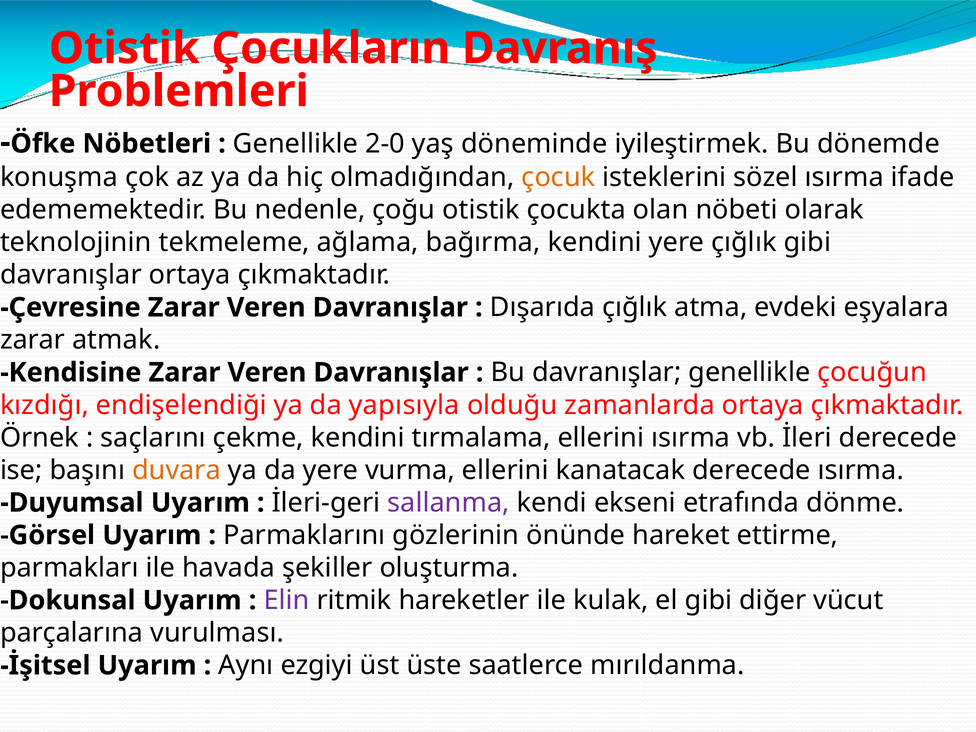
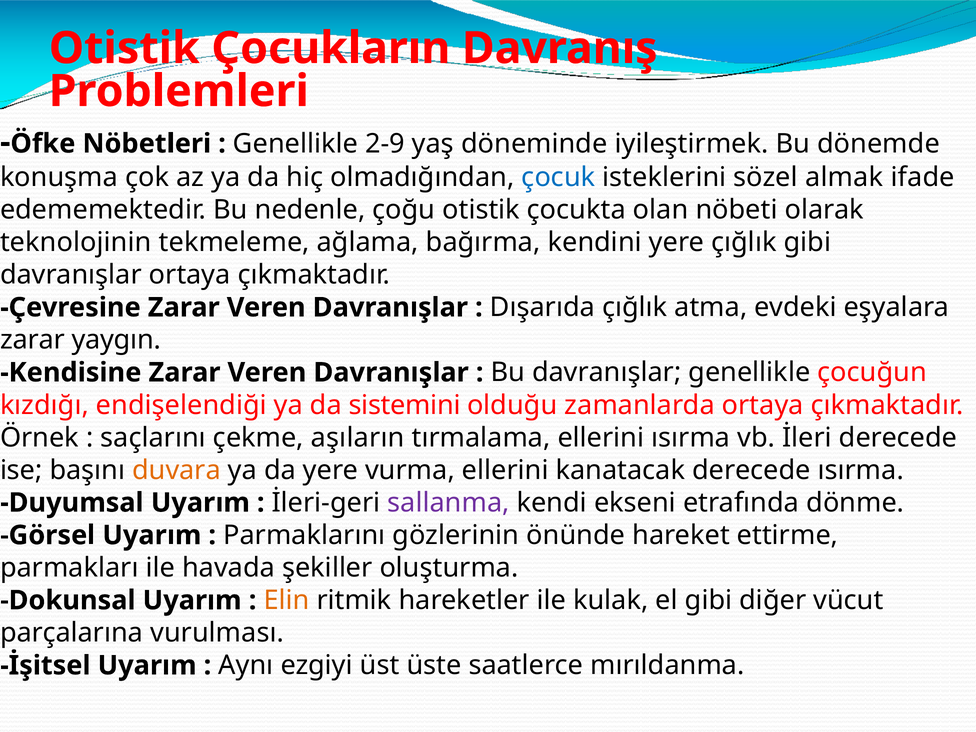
2-0: 2-0 -> 2-9
çocuk colour: orange -> blue
sözel ısırma: ısırma -> almak
atmak: atmak -> yaygın
yapısıyla: yapısıyla -> sistemini
çekme kendini: kendini -> aşıların
Elin colour: purple -> orange
